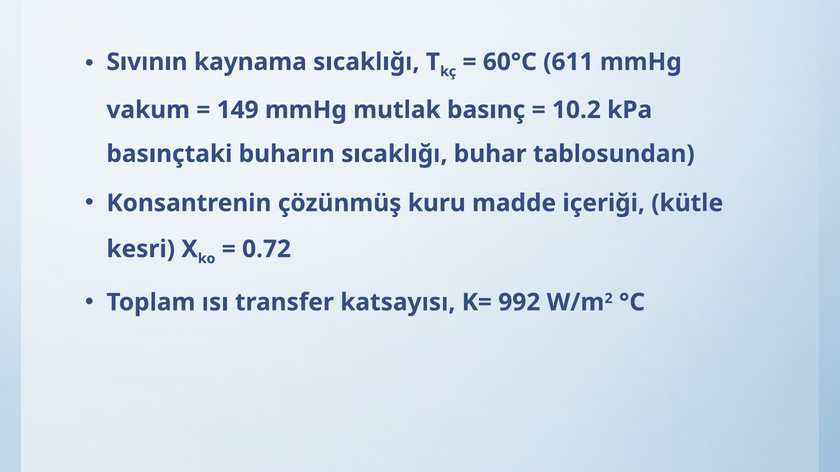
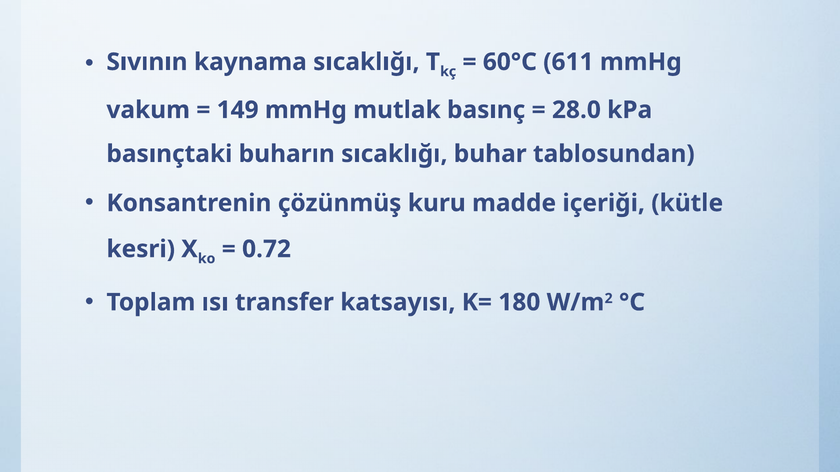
10.2: 10.2 -> 28.0
992: 992 -> 180
